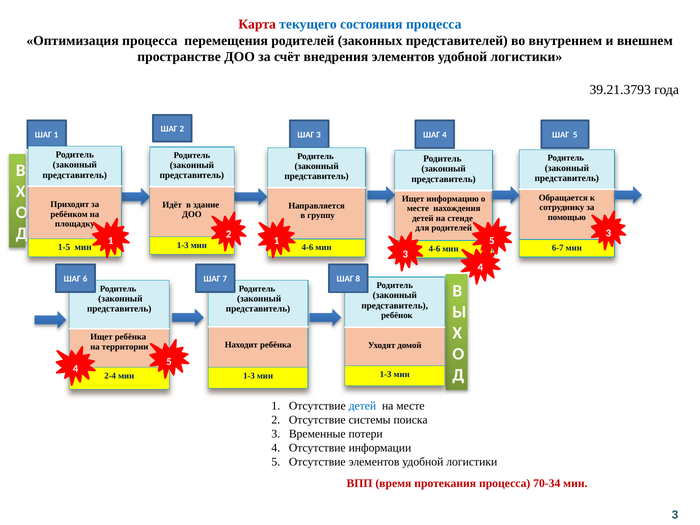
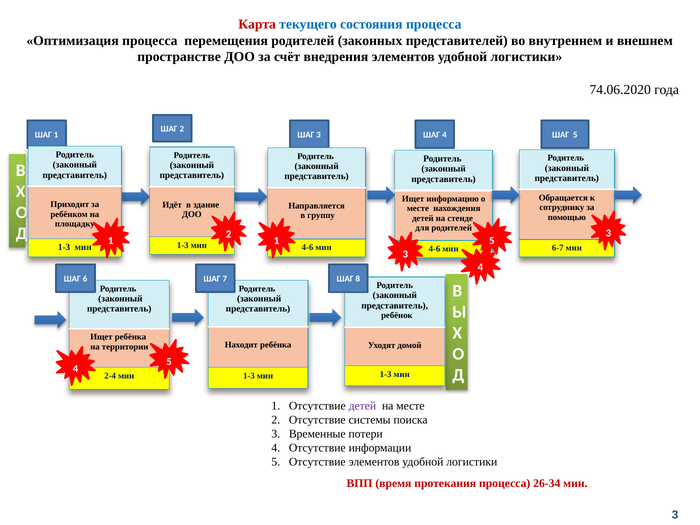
39.21.3793: 39.21.3793 -> 74.06.2020
1-5 at (64, 247): 1-5 -> 1-3
детей at (362, 406) colour: blue -> purple
70-34: 70-34 -> 26-34
